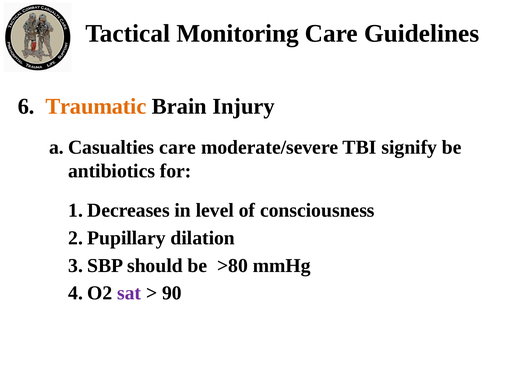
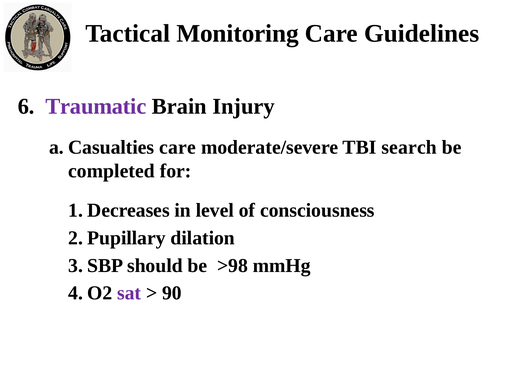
Traumatic colour: orange -> purple
signify: signify -> search
antibiotics: antibiotics -> completed
>80: >80 -> >98
